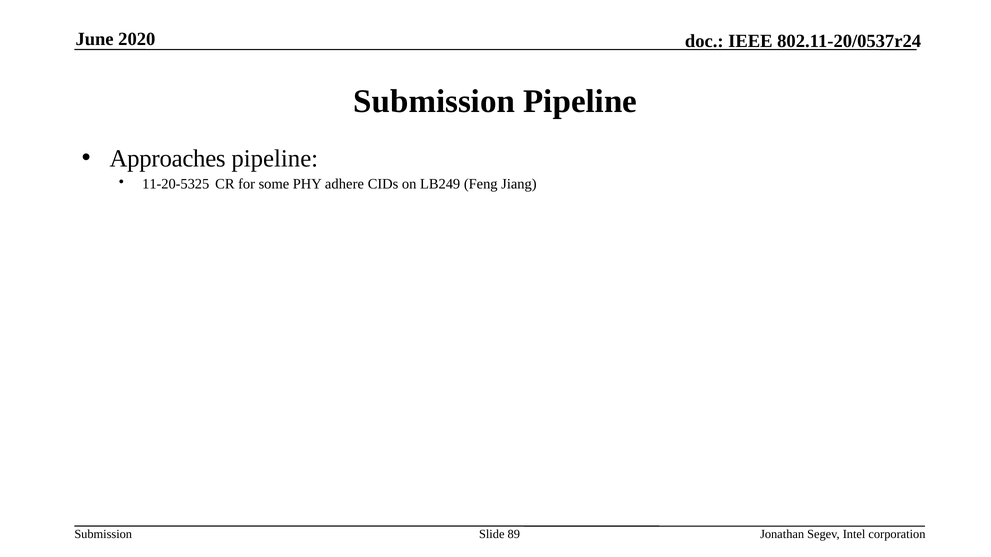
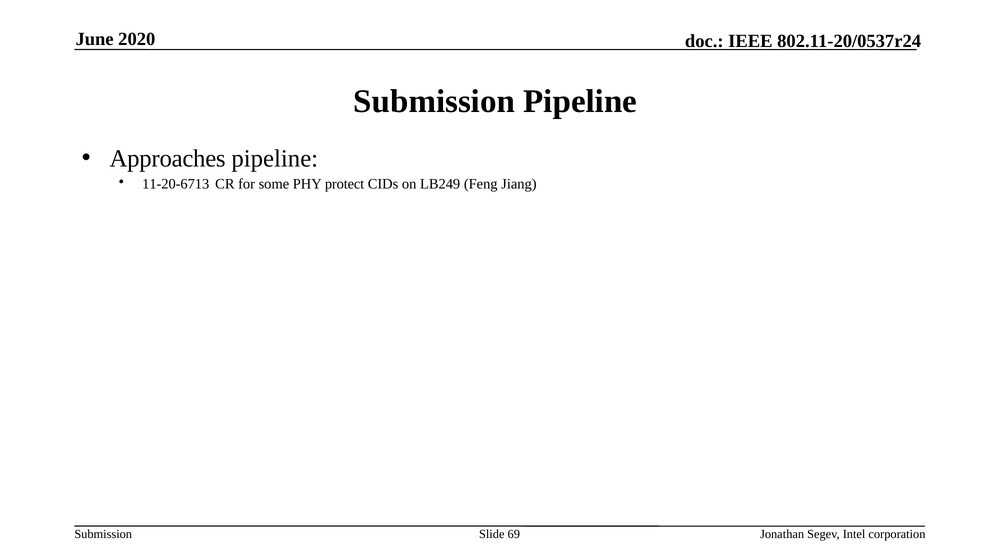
11-20-5325: 11-20-5325 -> 11-20-6713
adhere: adhere -> protect
89: 89 -> 69
